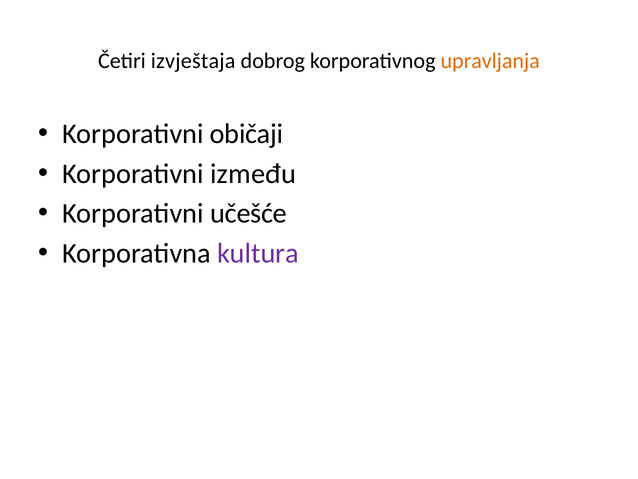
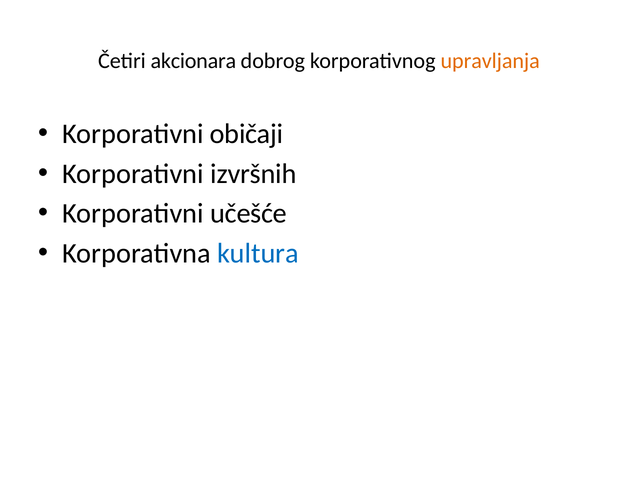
izvještaja: izvještaja -> akcionara
između: između -> izvršnih
kultura colour: purple -> blue
